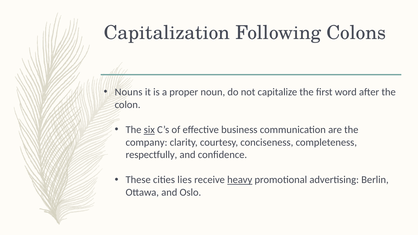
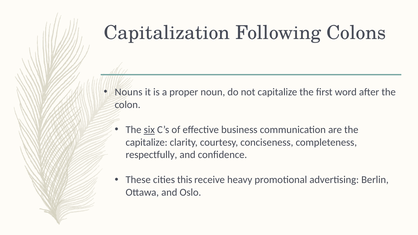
company at (147, 142): company -> capitalize
lies: lies -> this
heavy underline: present -> none
